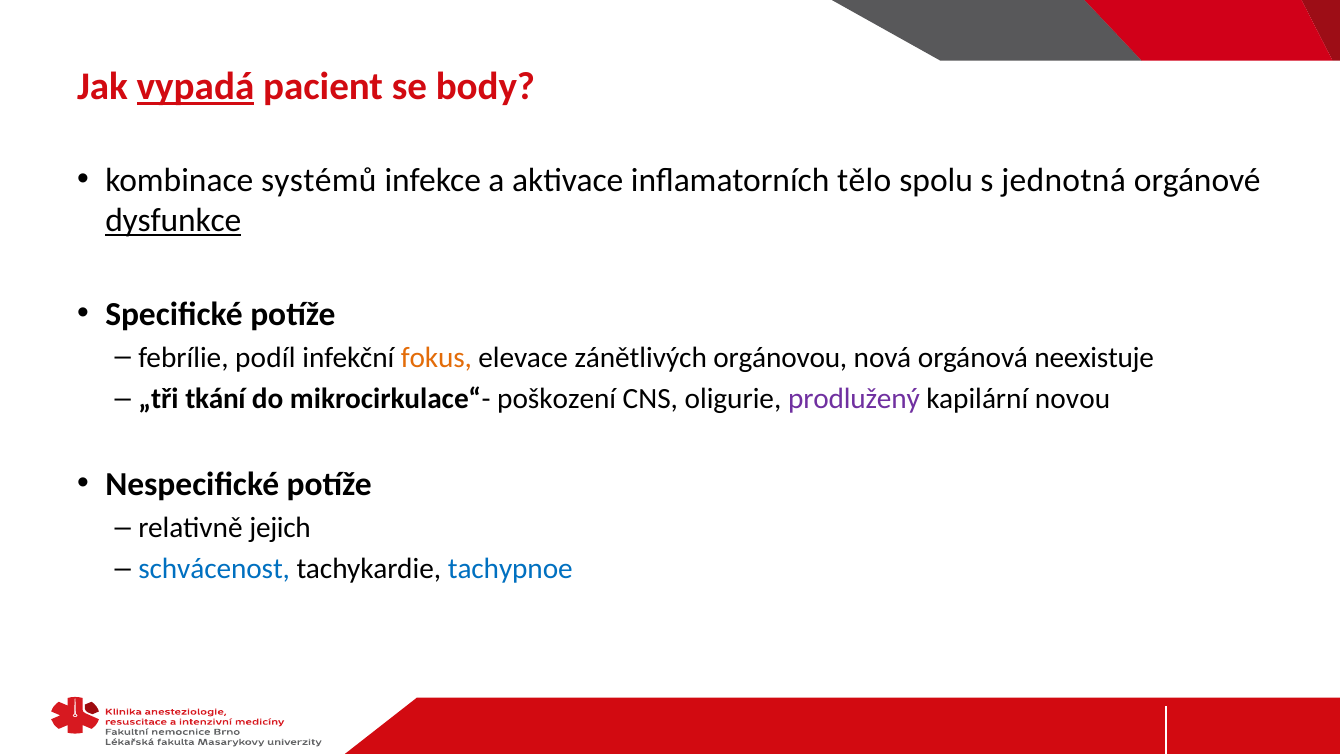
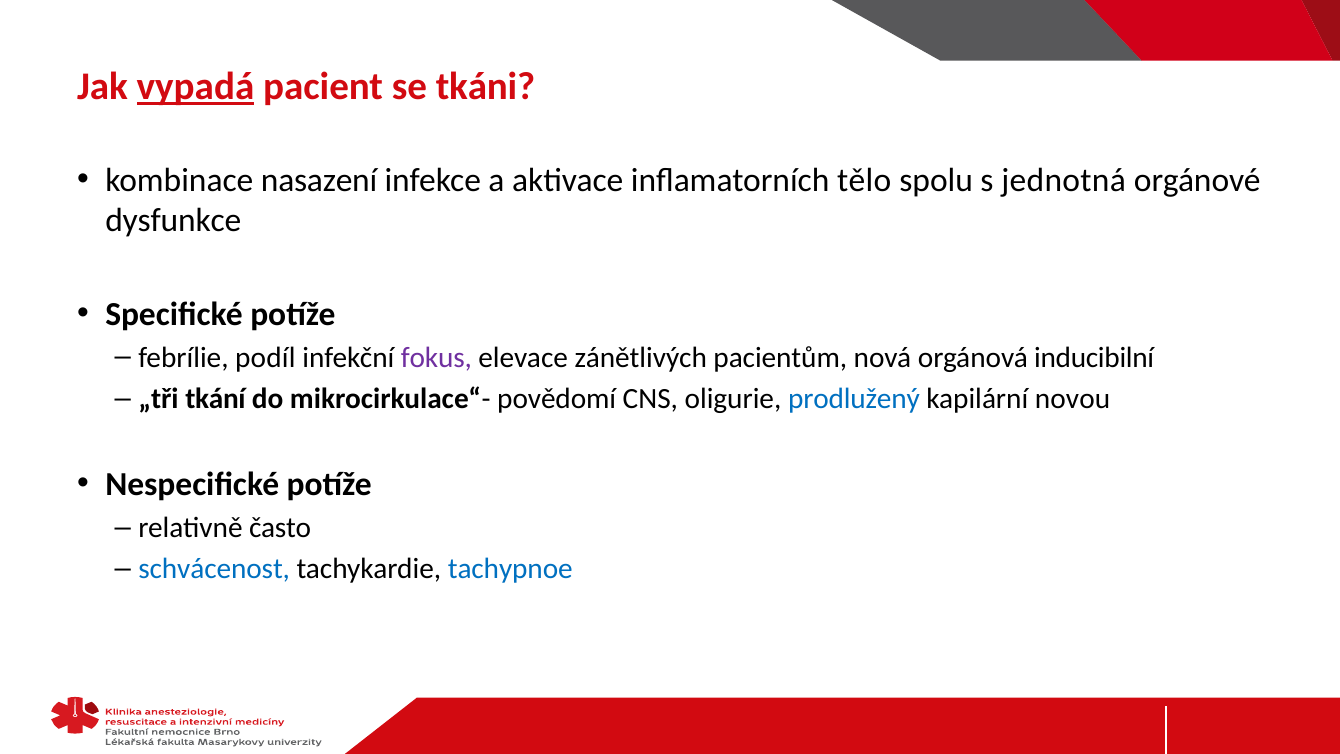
body: body -> tkáni
systémů: systémů -> nasazení
dysfunkce underline: present -> none
fokus colour: orange -> purple
orgánovou: orgánovou -> pacientům
neexistuje: neexistuje -> inducibilní
poškození: poškození -> povědomí
prodlužený colour: purple -> blue
jejich: jejich -> často
